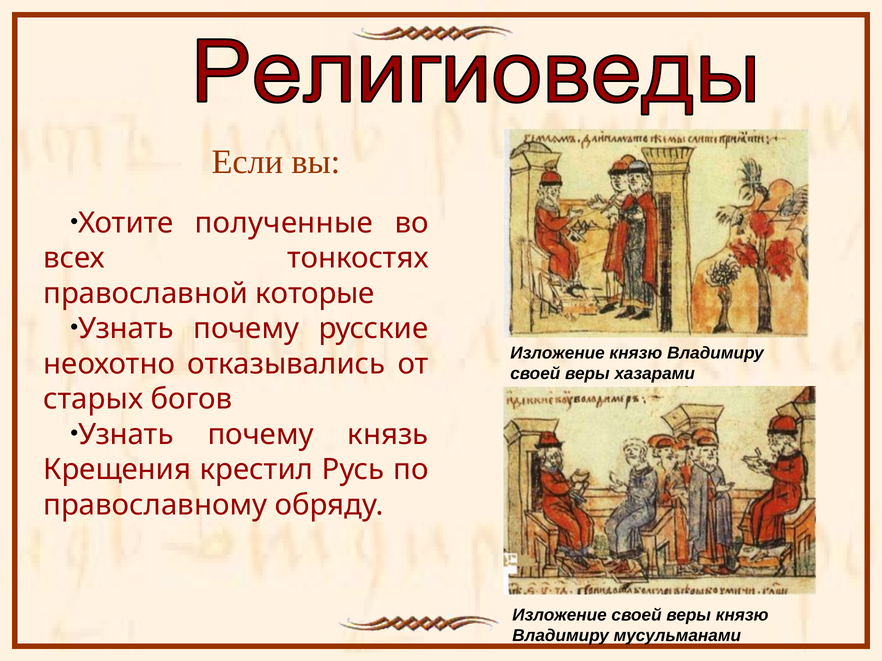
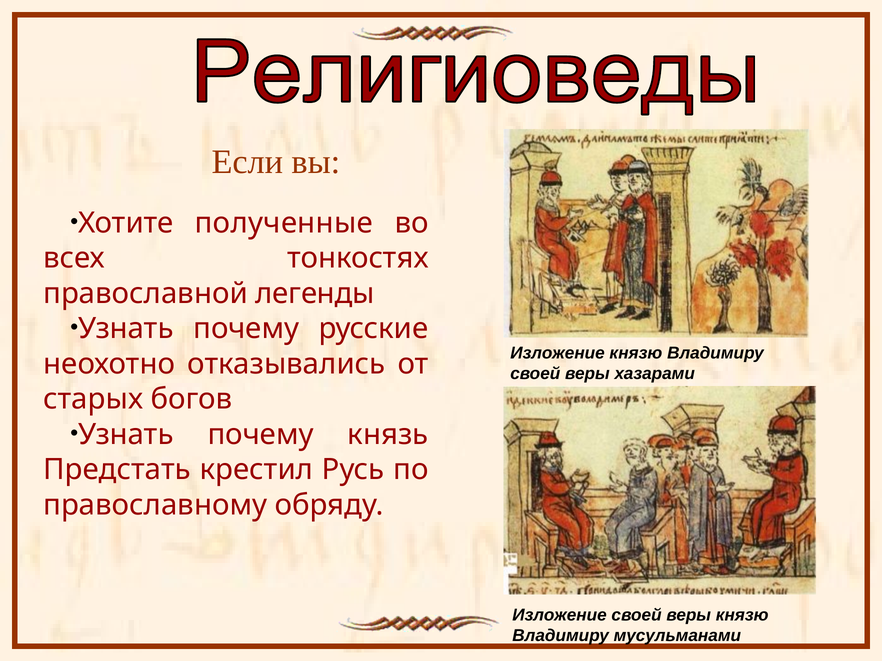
которые: которые -> легенды
Крещения: Крещения -> Предстать
